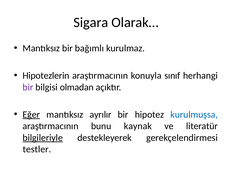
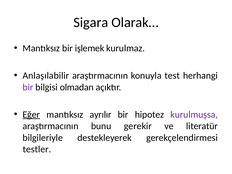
bağımlı: bağımlı -> işlemek
Hipotezlerin: Hipotezlerin -> Anlaşılabilir
sınıf: sınıf -> test
kurulmuşsa colour: blue -> purple
kaynak: kaynak -> gerekir
bilgileriyle underline: present -> none
